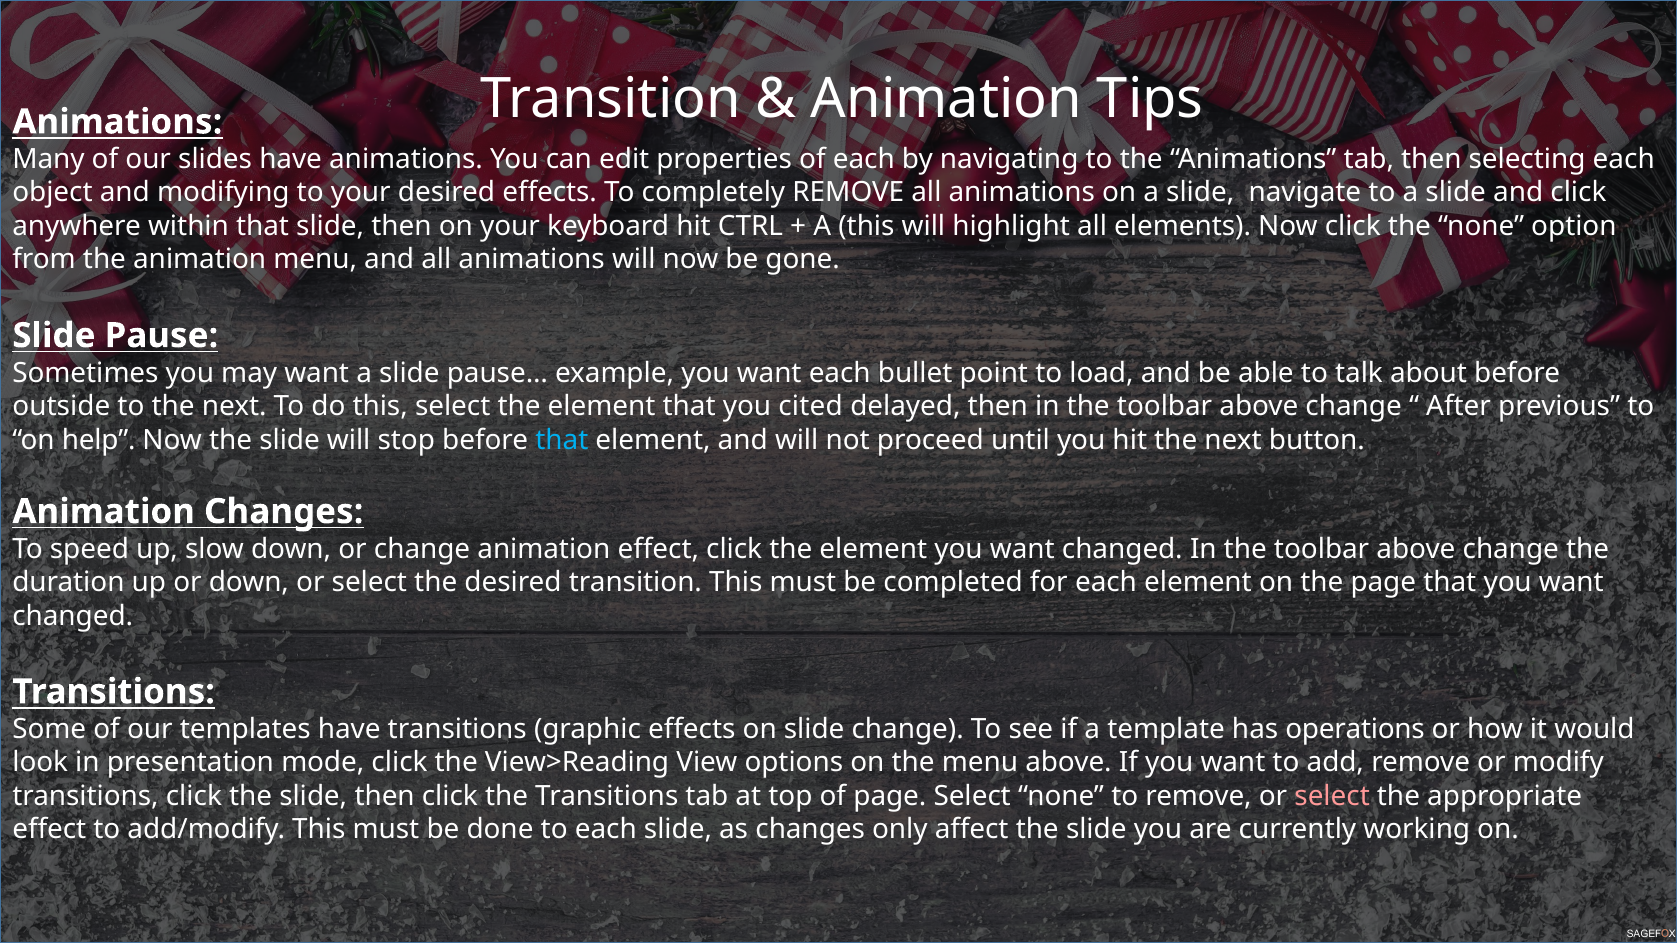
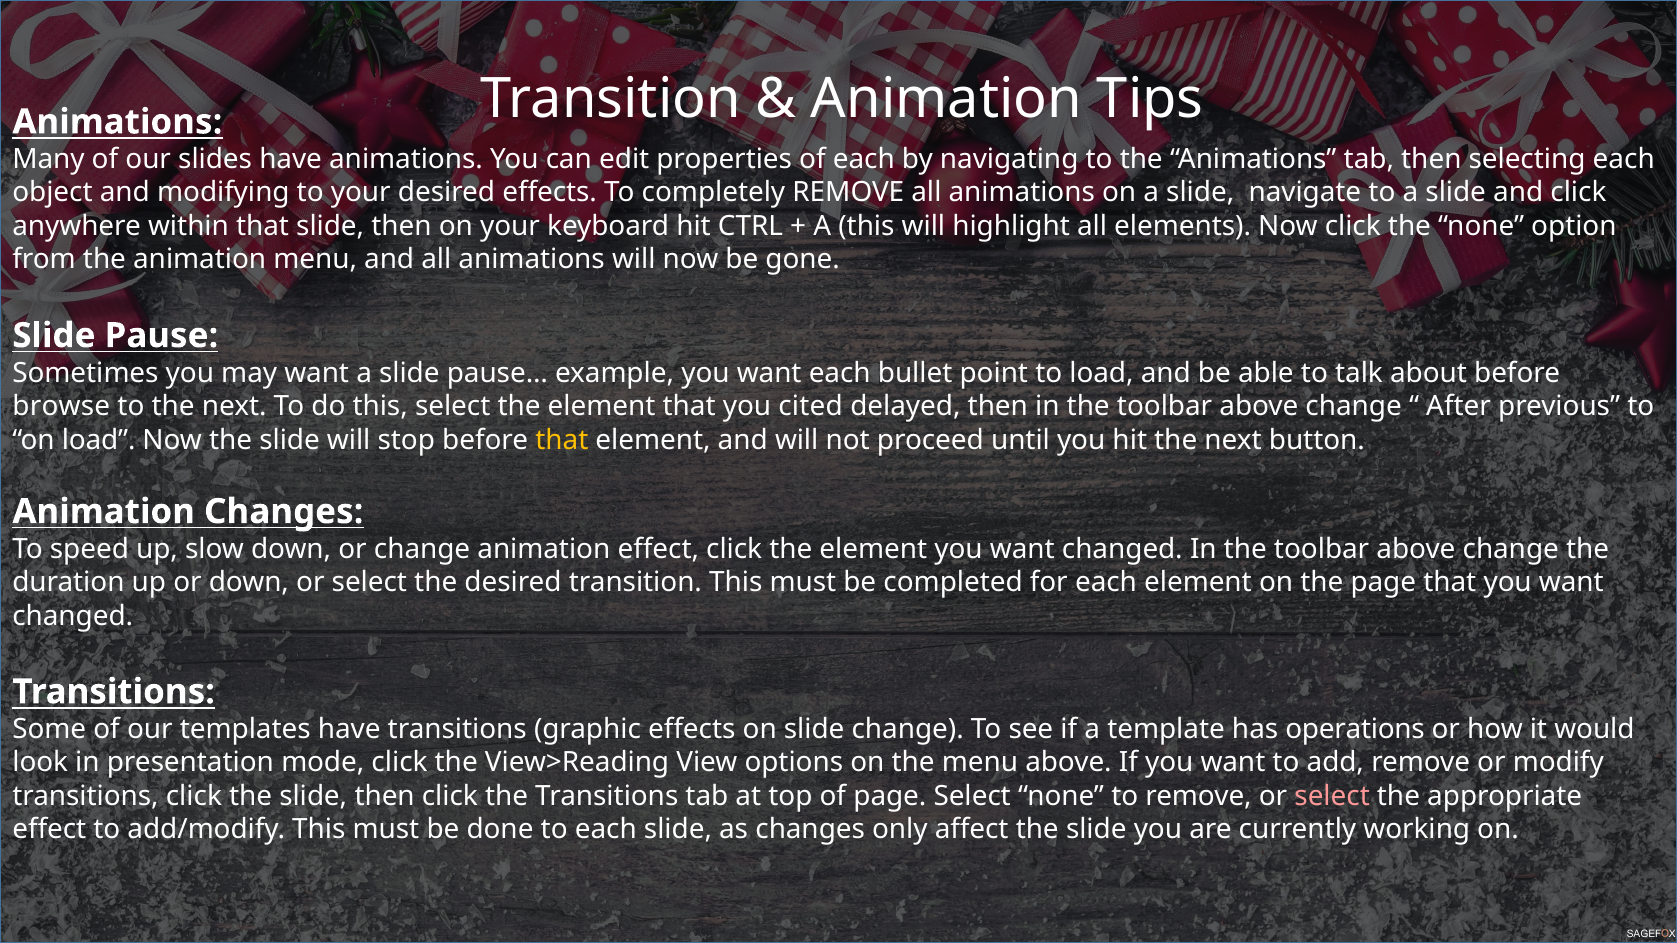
outside: outside -> browse
on help: help -> load
that at (562, 440) colour: light blue -> yellow
